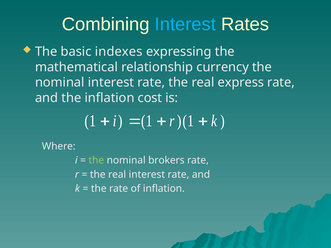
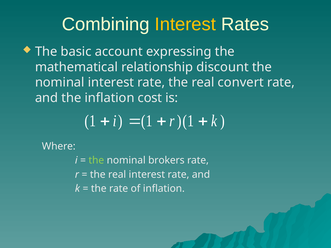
Interest at (185, 24) colour: light blue -> yellow
indexes: indexes -> account
currency: currency -> discount
express: express -> convert
